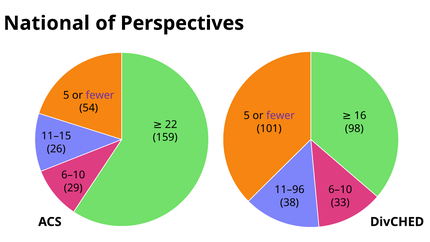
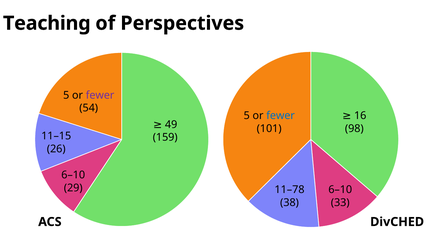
National: National -> Teaching
fewer at (281, 116) colour: purple -> blue
22: 22 -> 49
11–96: 11–96 -> 11–78
